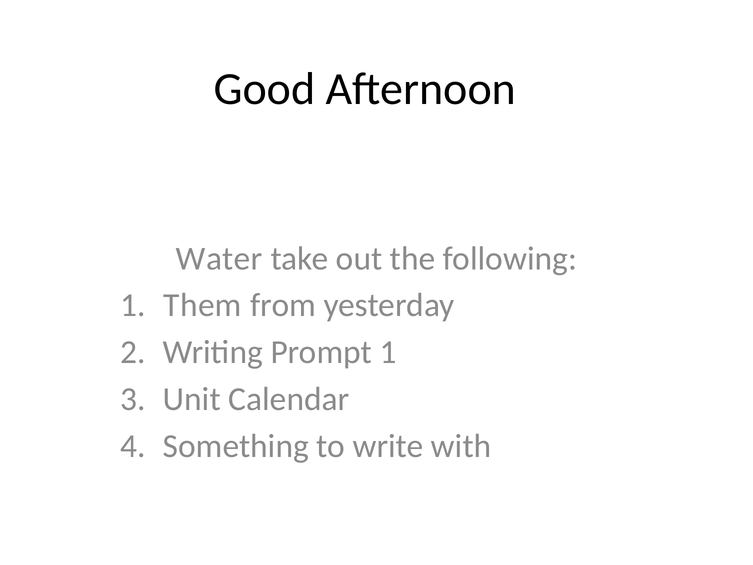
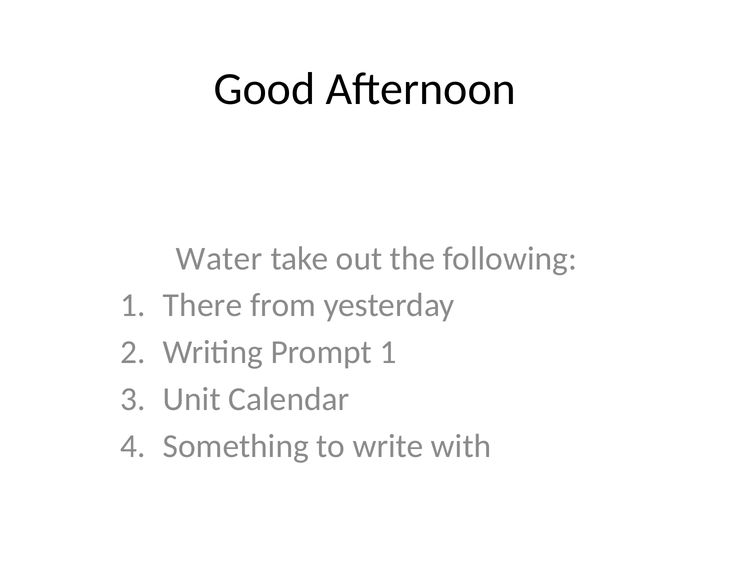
Them: Them -> There
